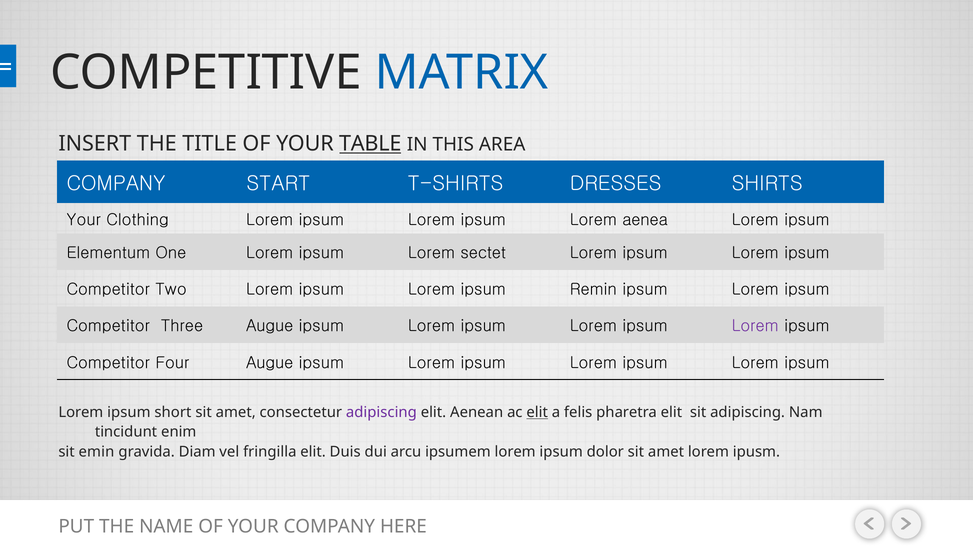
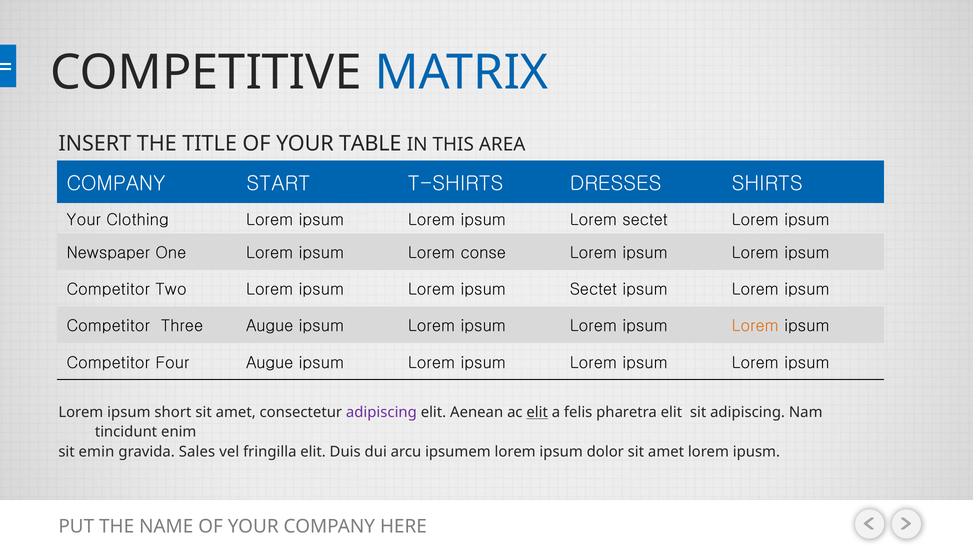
TABLE underline: present -> none
Lorem aenea: aenea -> sectet
Elementum: Elementum -> Newspaper
sectet: sectet -> conse
ipsum Remin: Remin -> Sectet
Lorem at (755, 326) colour: purple -> orange
Diam: Diam -> Sales
